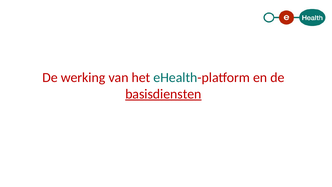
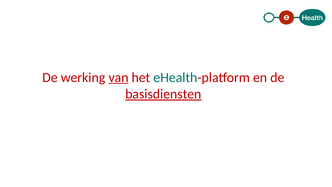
van underline: none -> present
